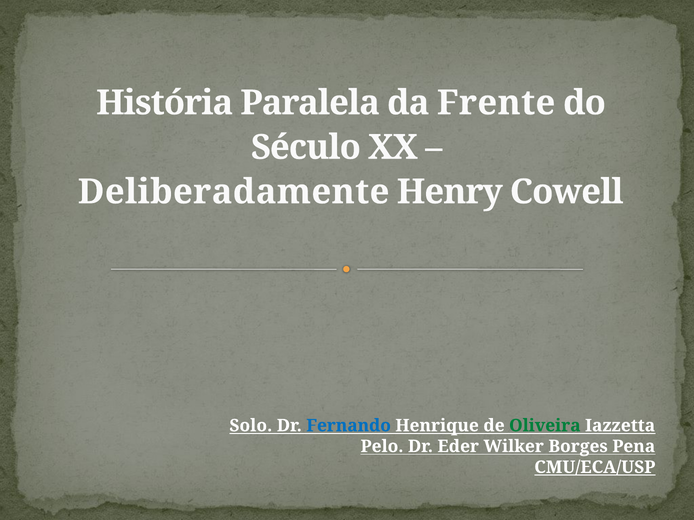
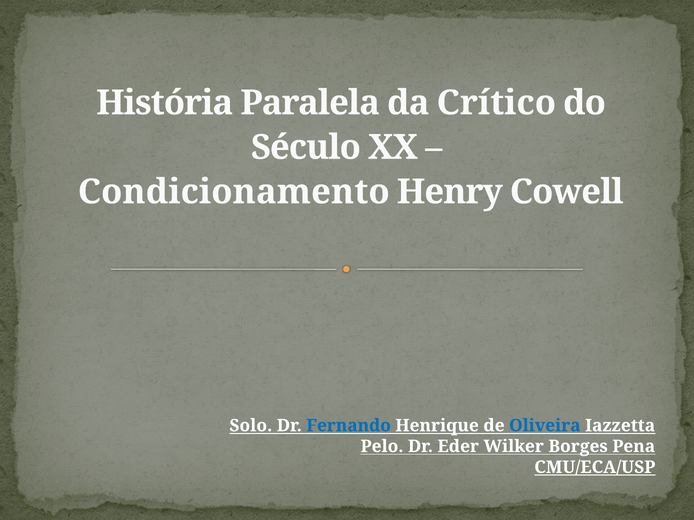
Frente: Frente -> Crítico
Deliberadamente: Deliberadamente -> Condicionamento
Oliveira colour: green -> blue
